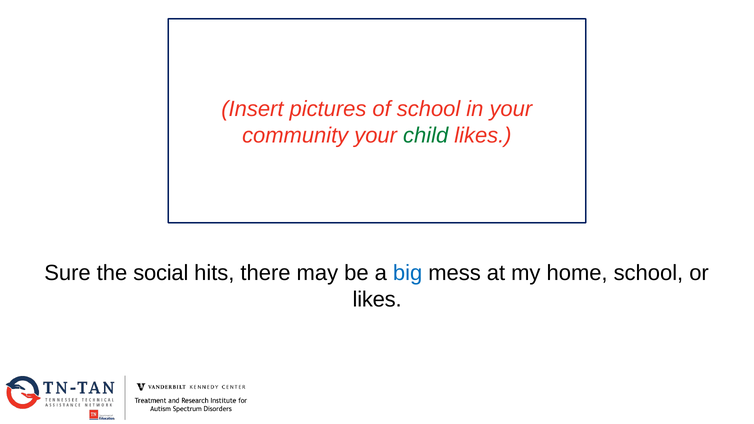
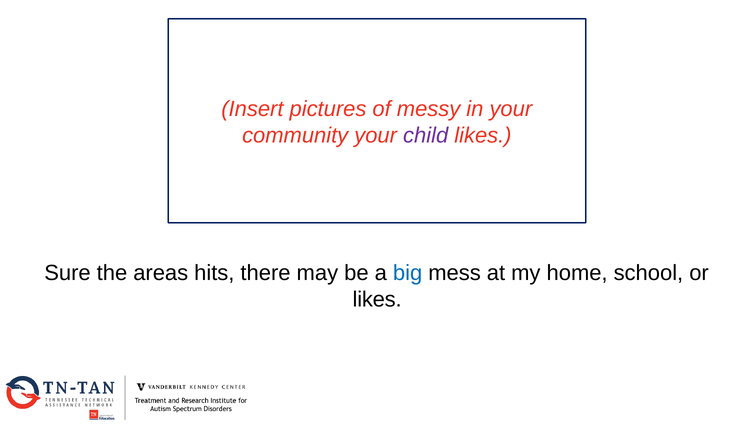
of school: school -> messy
child colour: green -> purple
social: social -> areas
